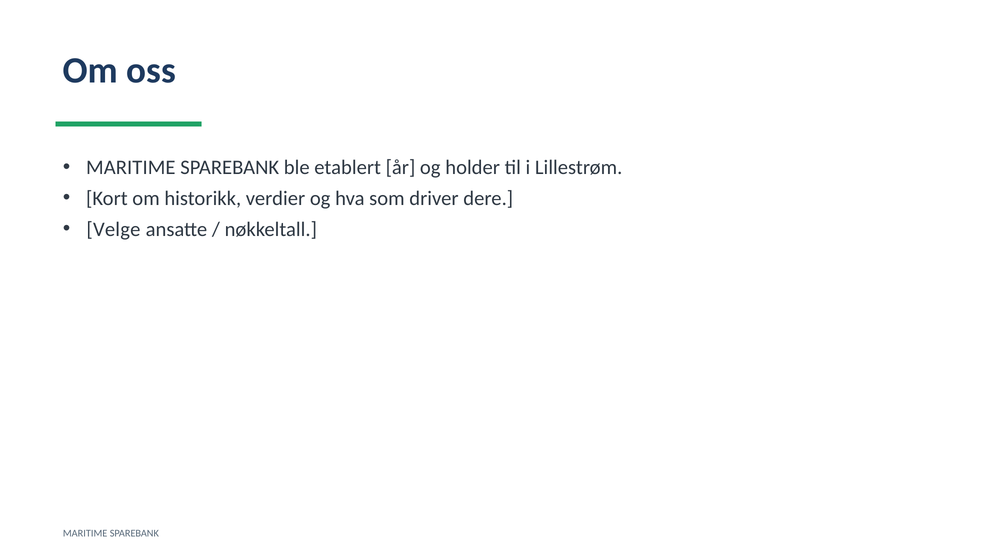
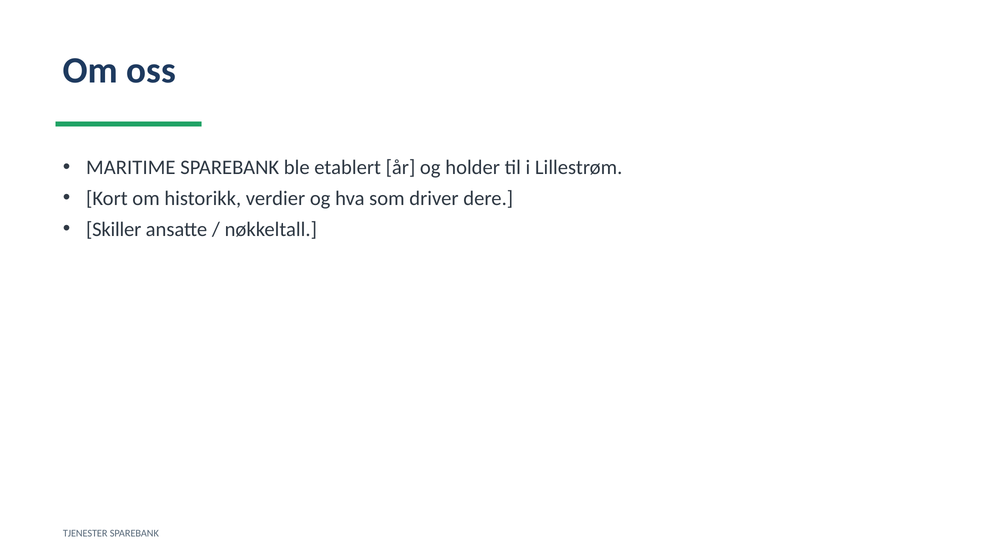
Velge: Velge -> Skiller
MARITIME at (85, 534): MARITIME -> TJENESTER
